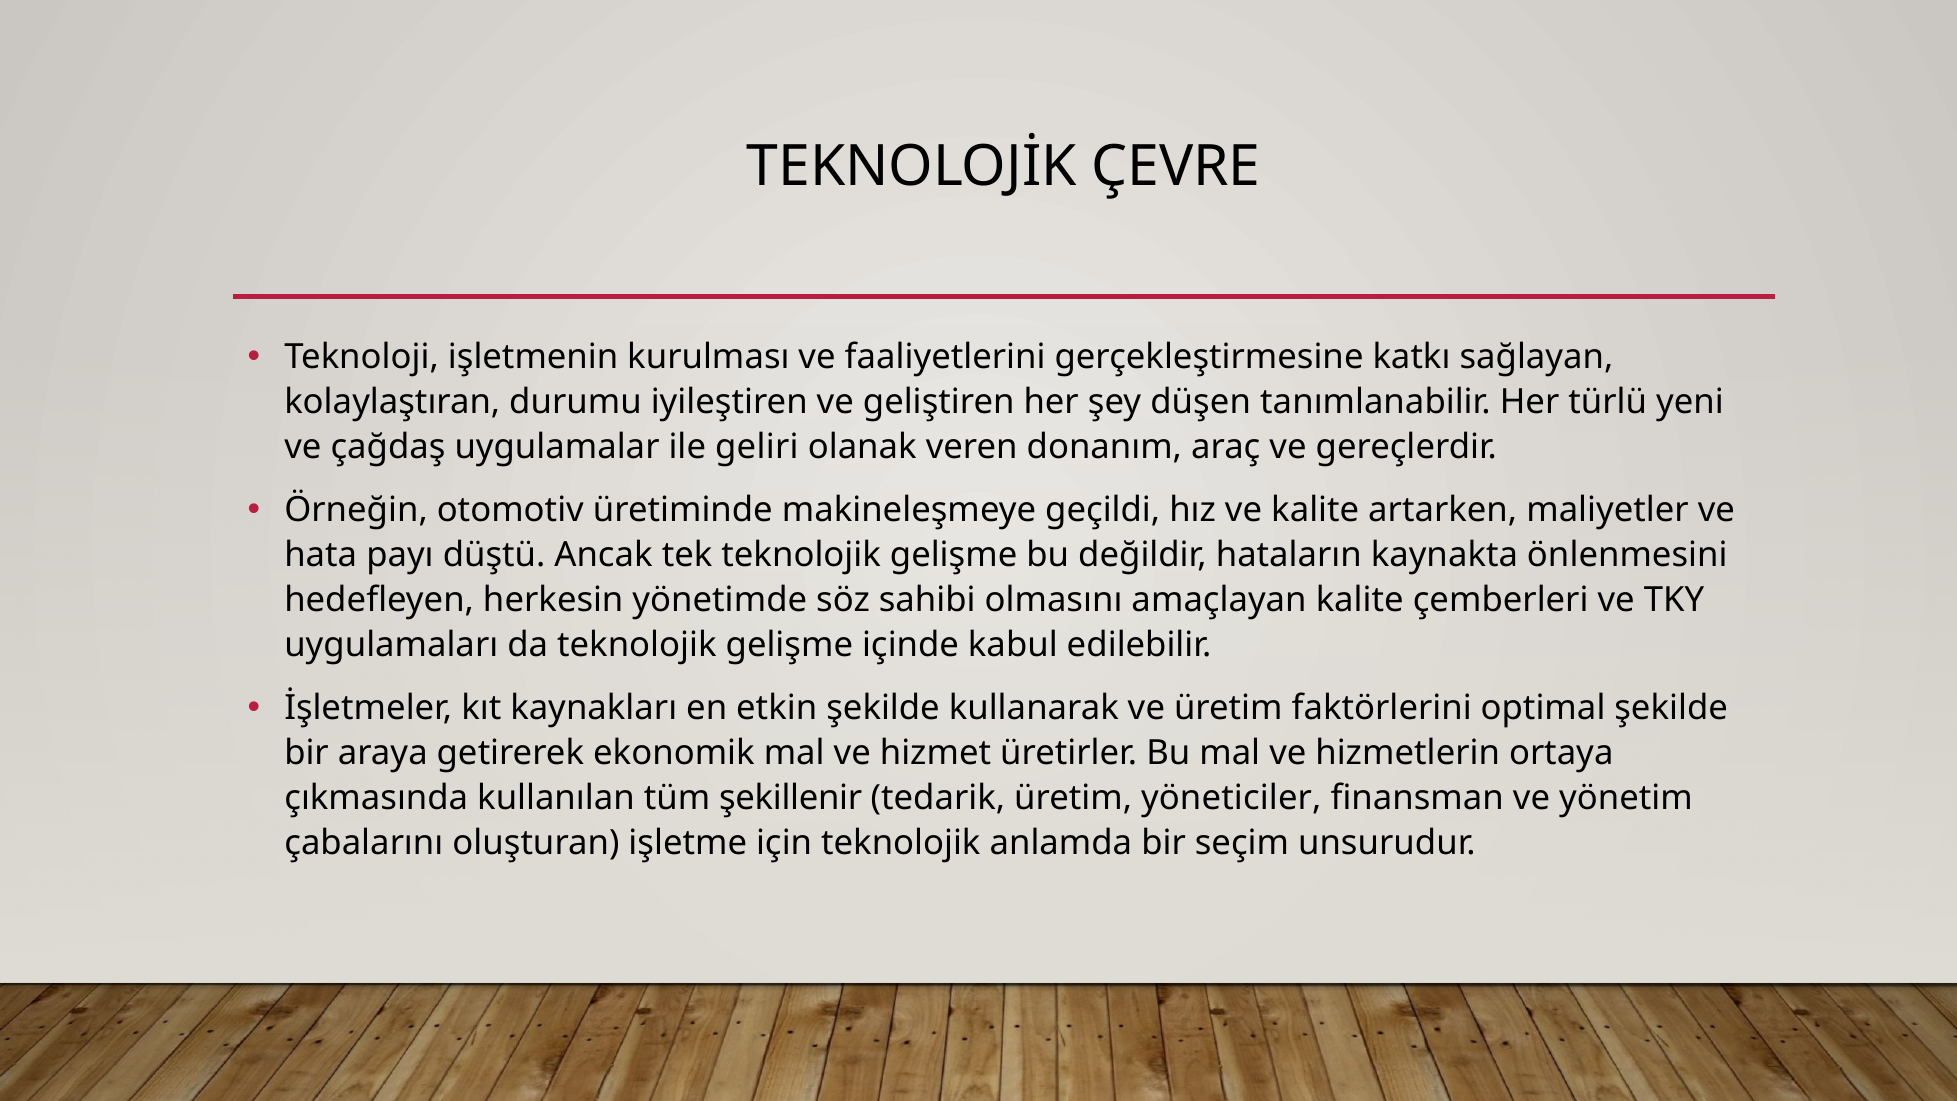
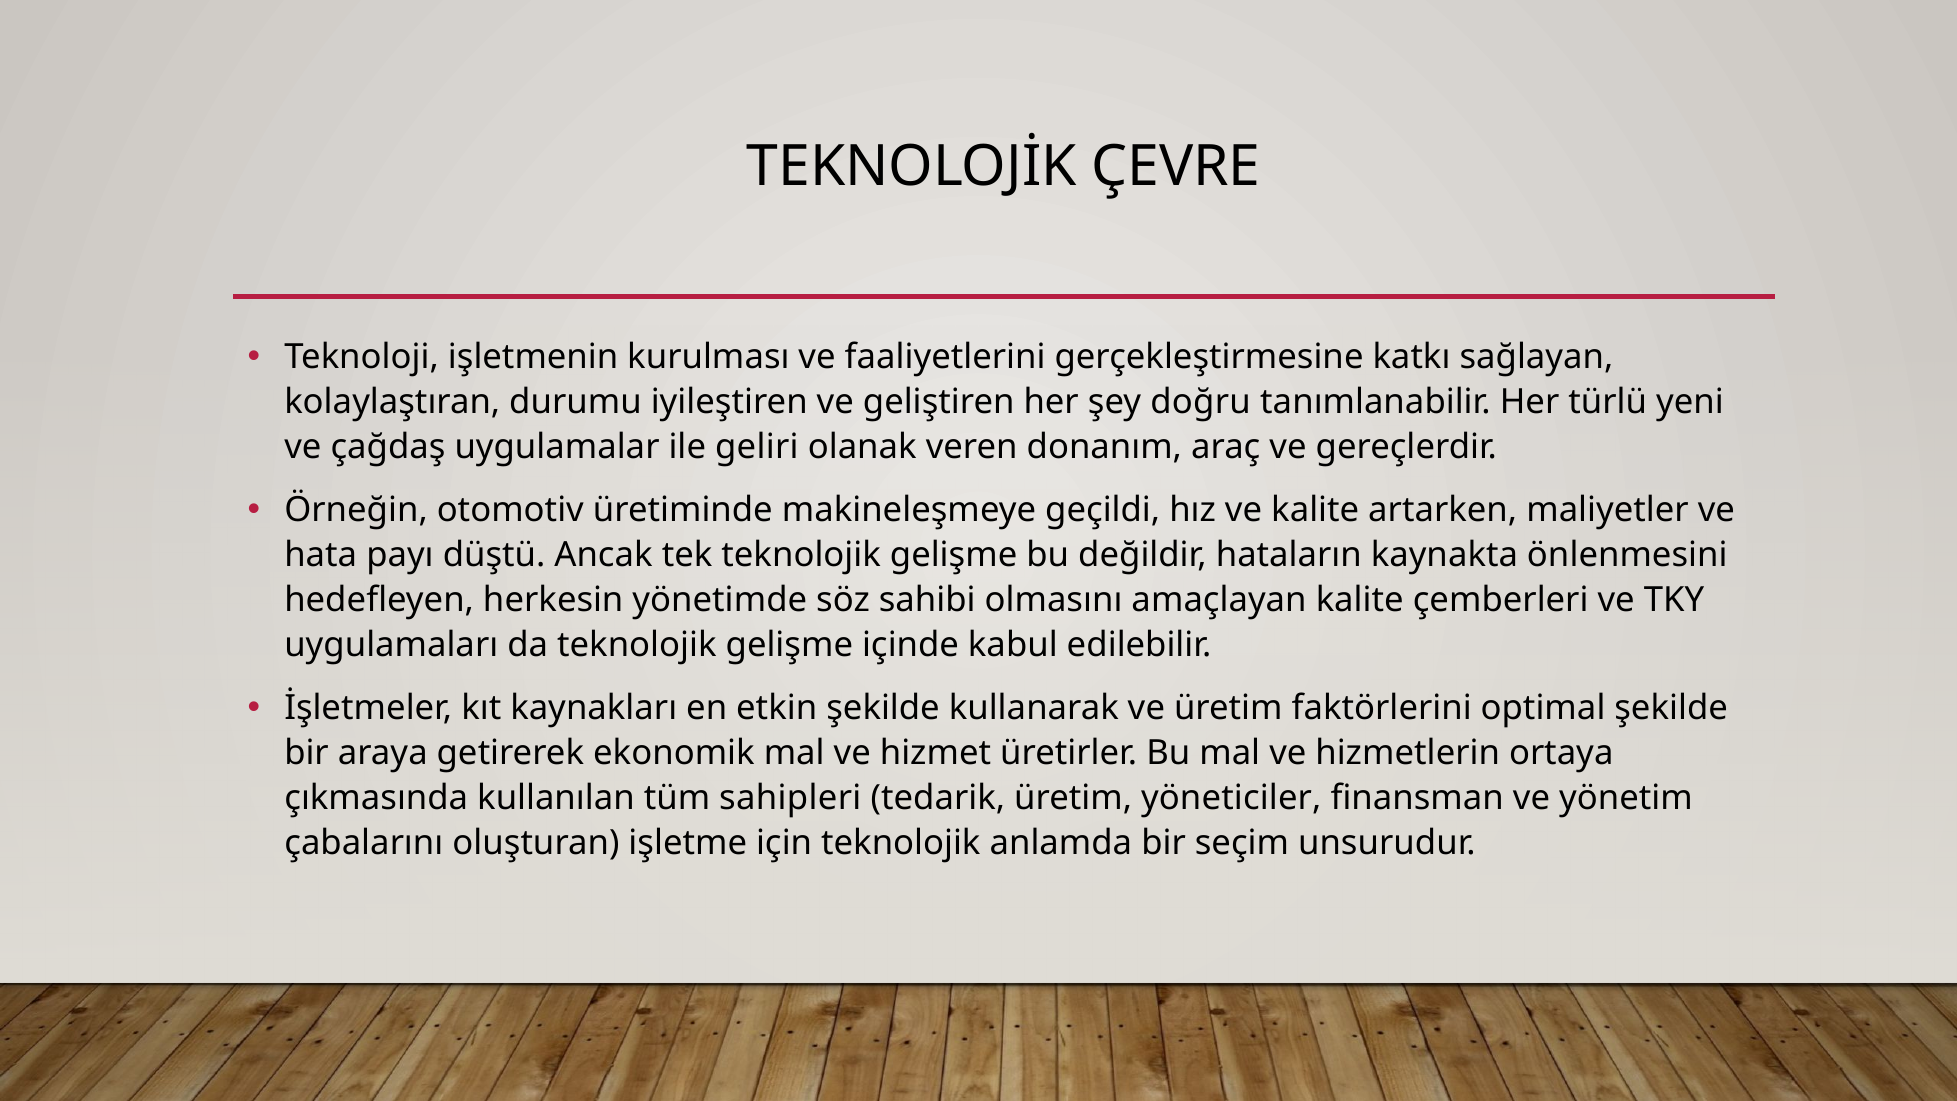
düşen: düşen -> doğru
şekillenir: şekillenir -> sahipleri
